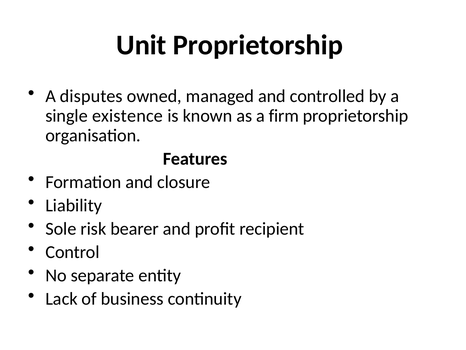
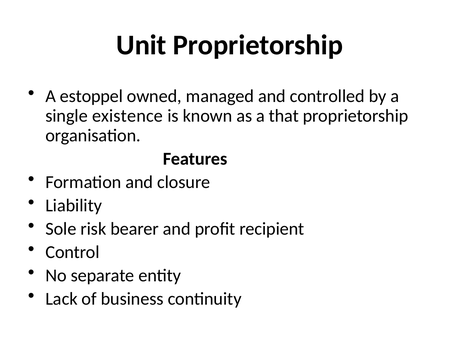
disputes: disputes -> estoppel
firm: firm -> that
